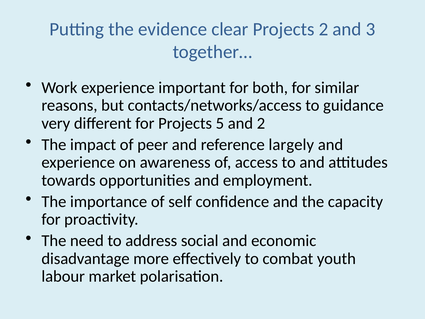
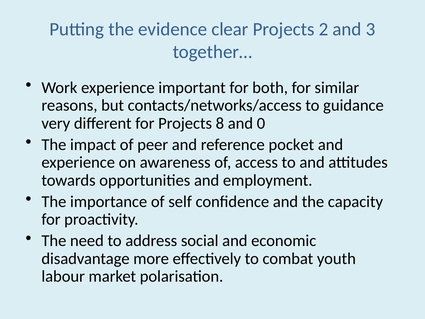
5: 5 -> 8
and 2: 2 -> 0
largely: largely -> pocket
